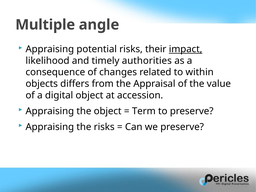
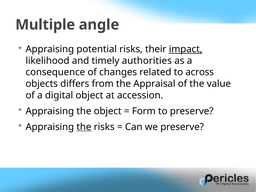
within: within -> across
Term: Term -> Form
the at (84, 127) underline: none -> present
